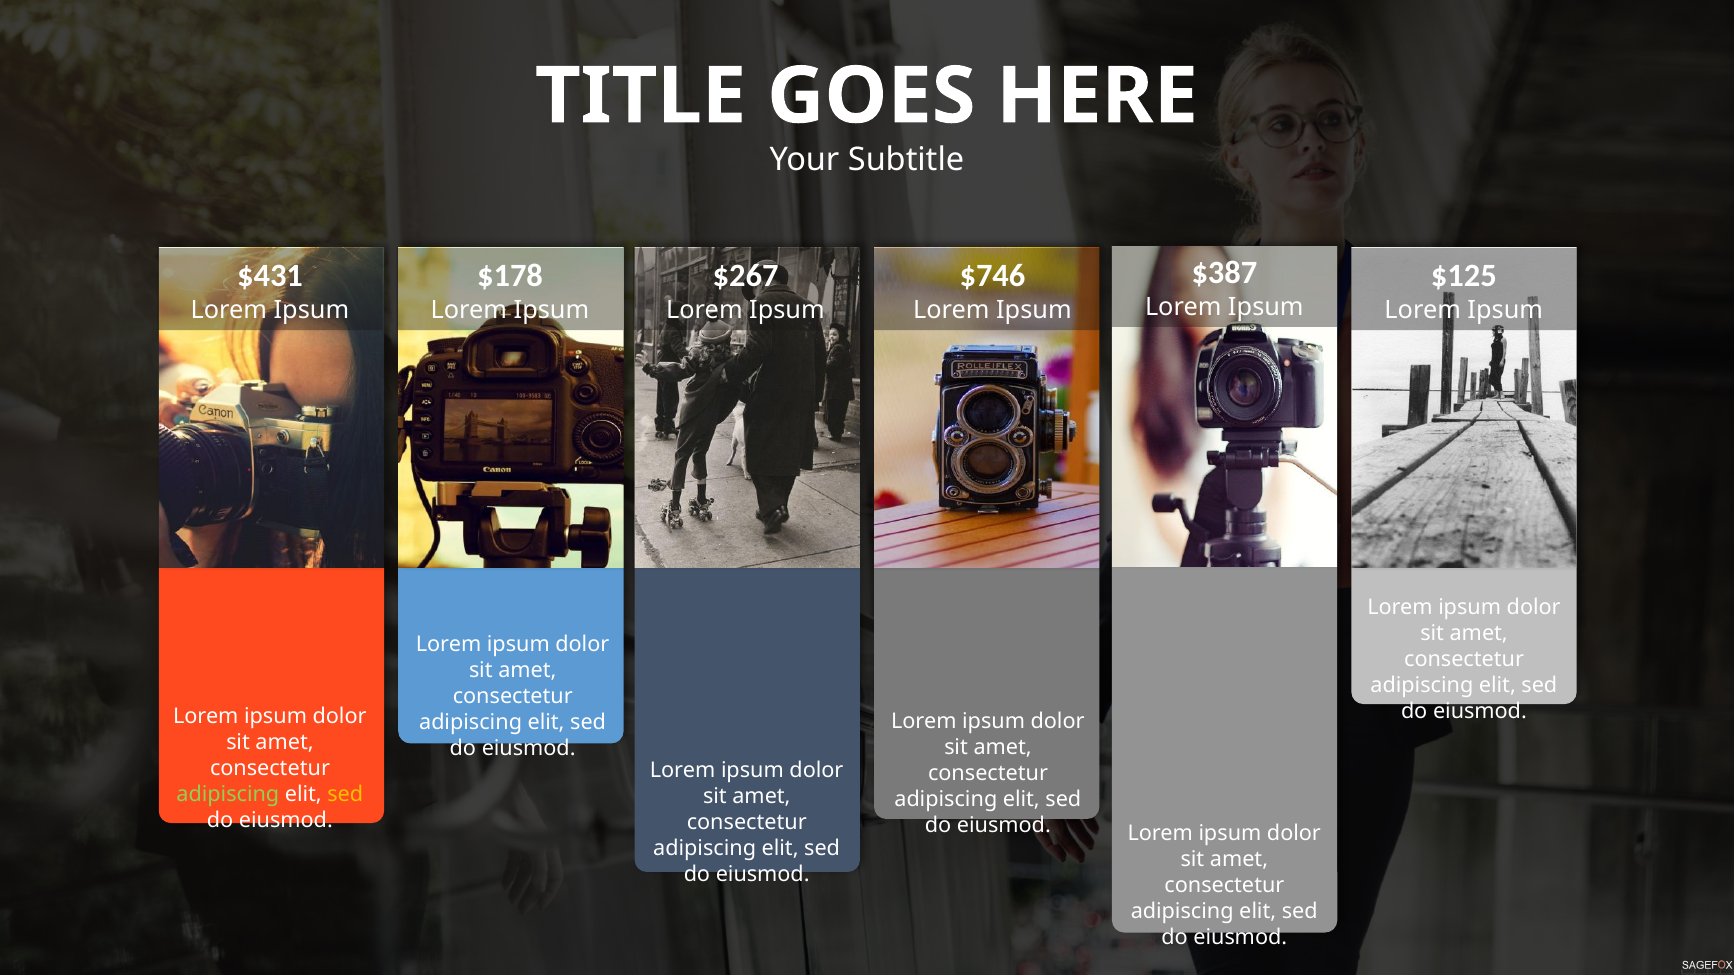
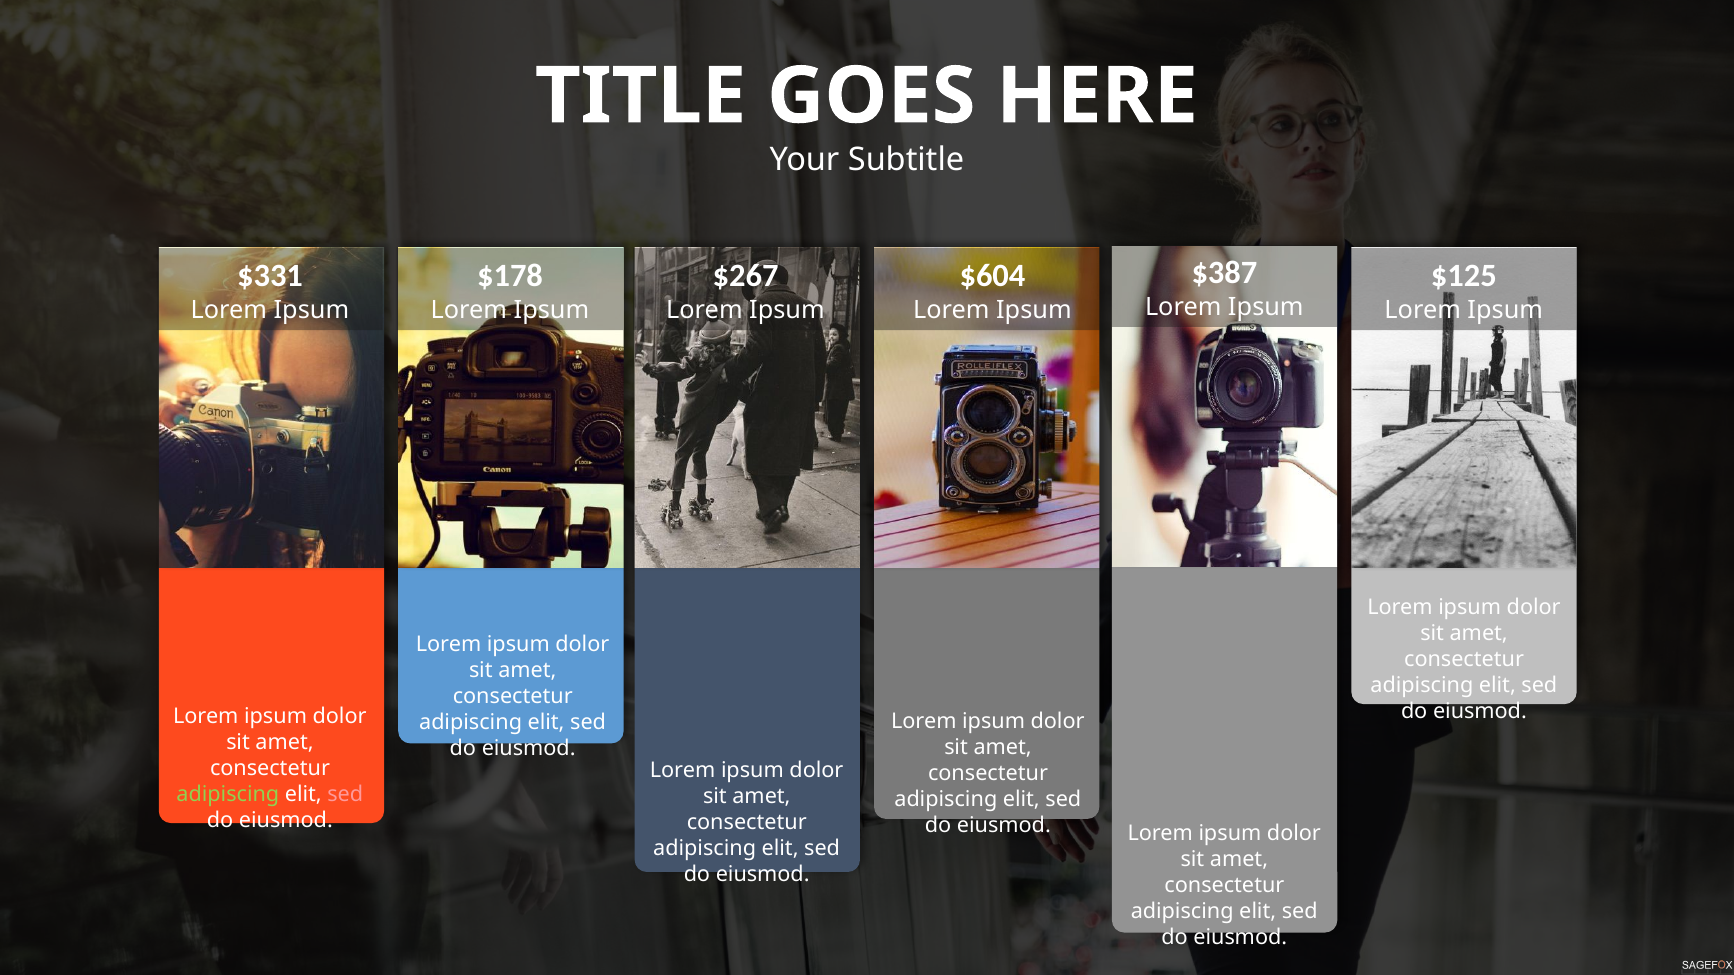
$431: $431 -> $331
$746: $746 -> $604
sed at (345, 795) colour: yellow -> pink
